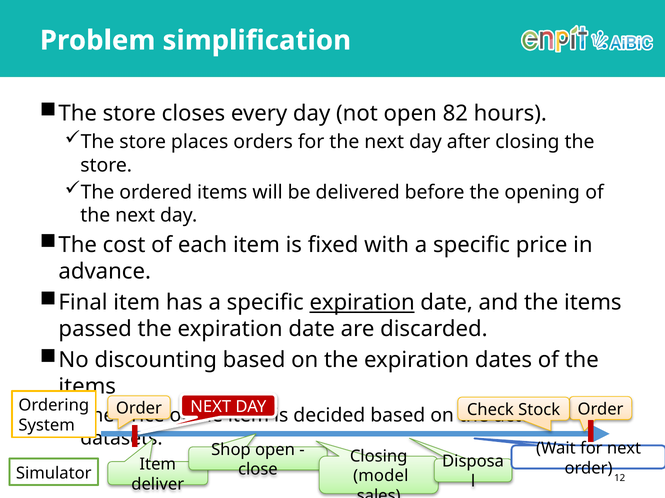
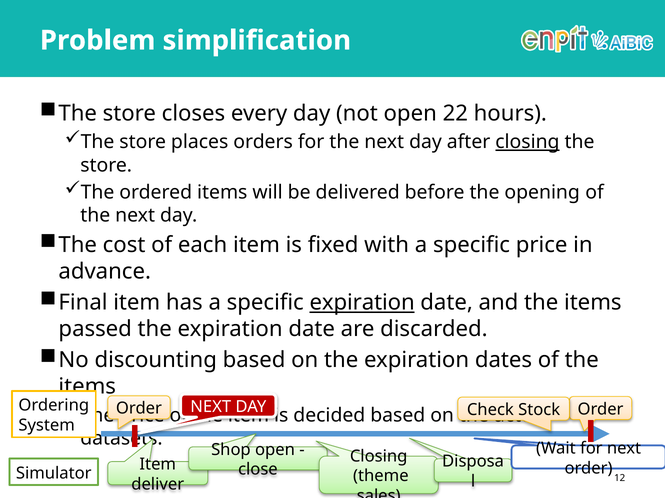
82: 82 -> 22
closing at (527, 142) underline: none -> present
model: model -> theme
